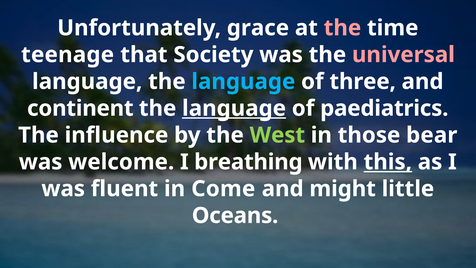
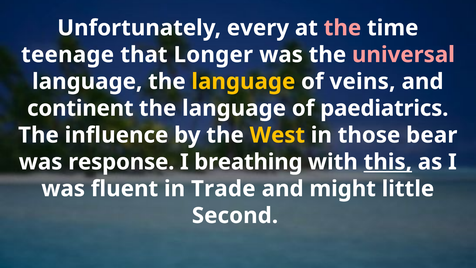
grace: grace -> every
Society: Society -> Longer
language at (243, 81) colour: light blue -> yellow
three: three -> veins
language at (234, 108) underline: present -> none
West colour: light green -> yellow
welcome: welcome -> response
Come: Come -> Trade
Oceans: Oceans -> Second
